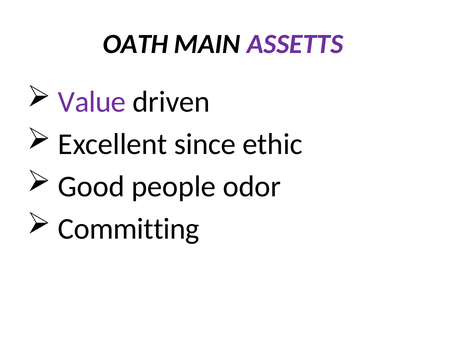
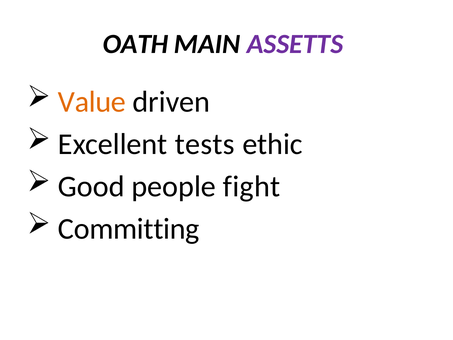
Value colour: purple -> orange
since: since -> tests
odor: odor -> fight
